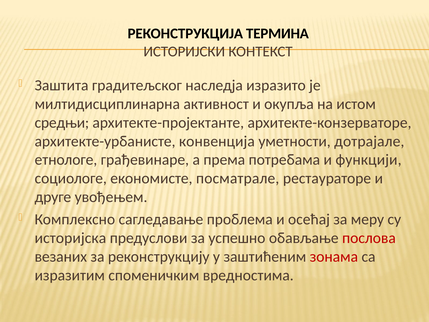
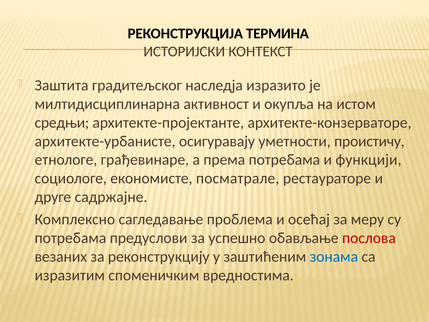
конвенција: конвенција -> осигуравају
дотрајале: дотрајале -> проистичу
увођењем: увођењем -> садржајне
историјска at (70, 238): историјска -> потребама
зонама colour: red -> blue
